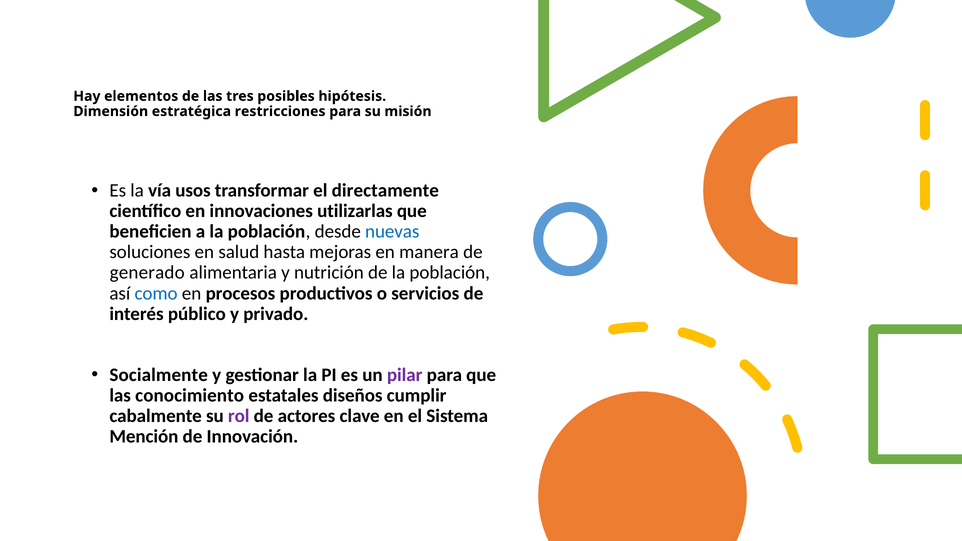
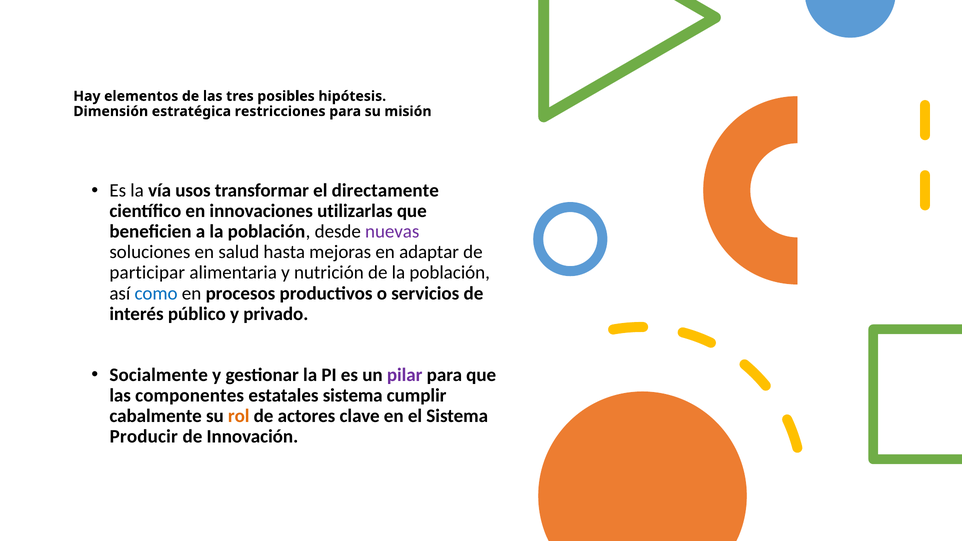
nuevas colour: blue -> purple
manera: manera -> adaptar
generado: generado -> participar
conocimiento: conocimiento -> componentes
estatales diseños: diseños -> sistema
rol colour: purple -> orange
Mención: Mención -> Producir
